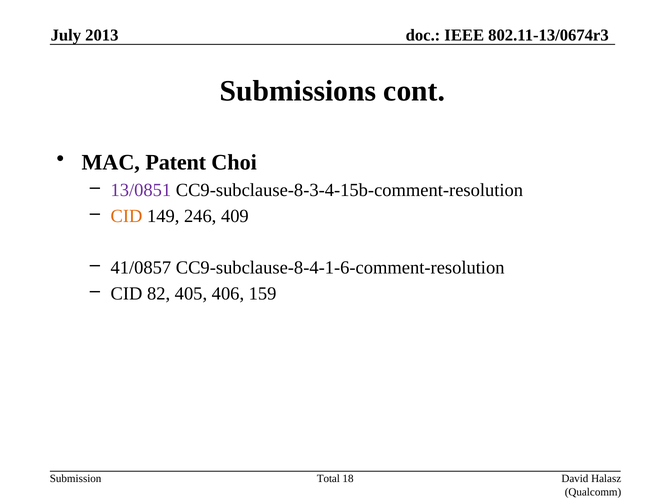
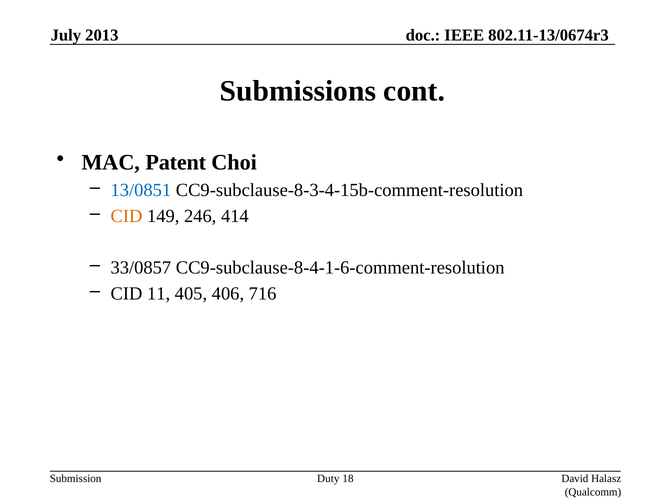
13/0851 colour: purple -> blue
409: 409 -> 414
41/0857: 41/0857 -> 33/0857
82: 82 -> 11
159: 159 -> 716
Total: Total -> Duty
